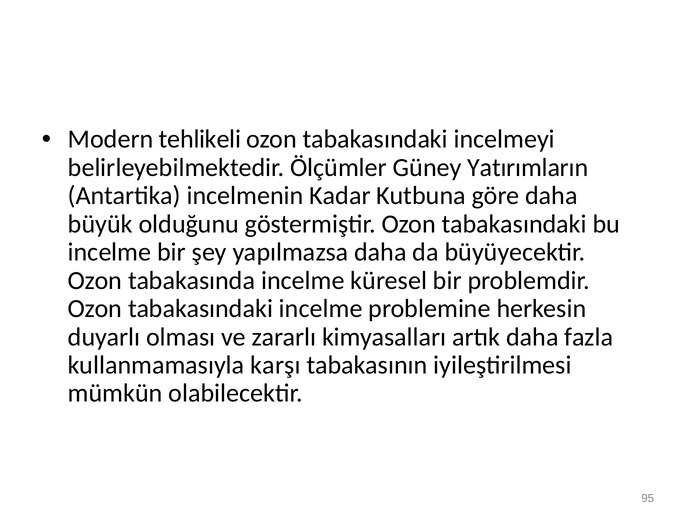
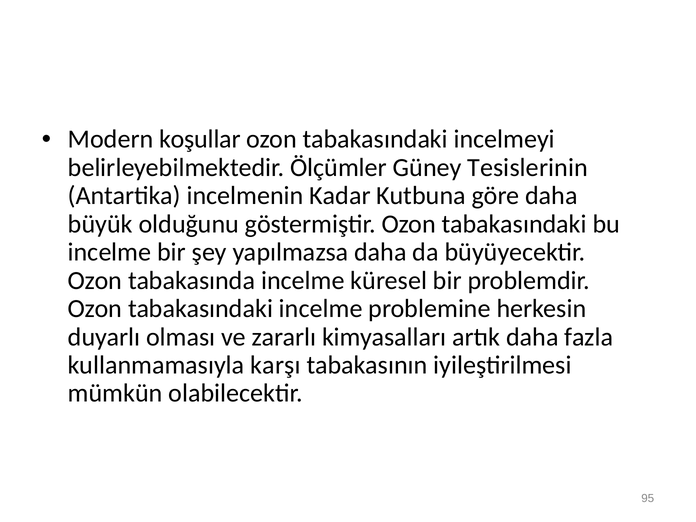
tehlikeli: tehlikeli -> koşullar
Yatırımların: Yatırımların -> Tesislerinin
